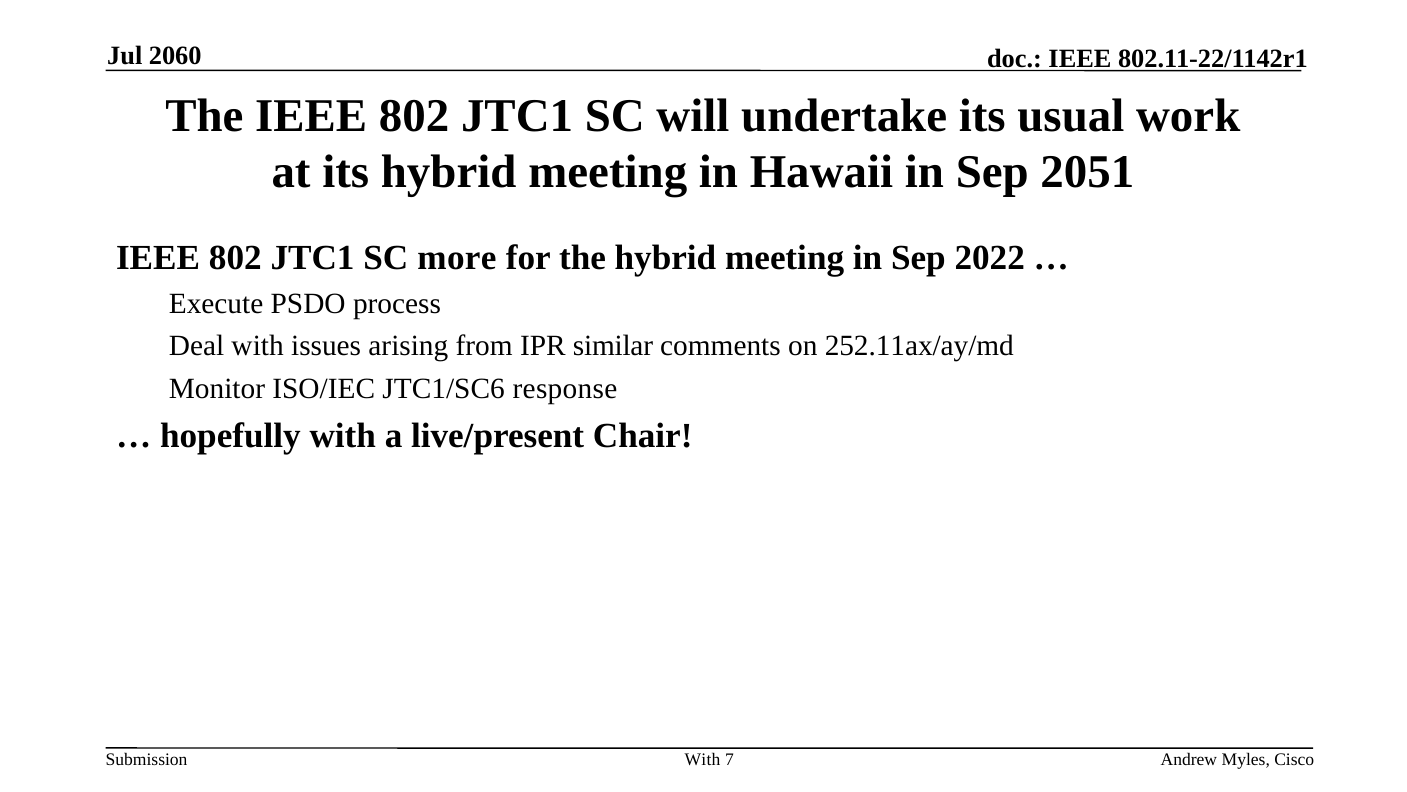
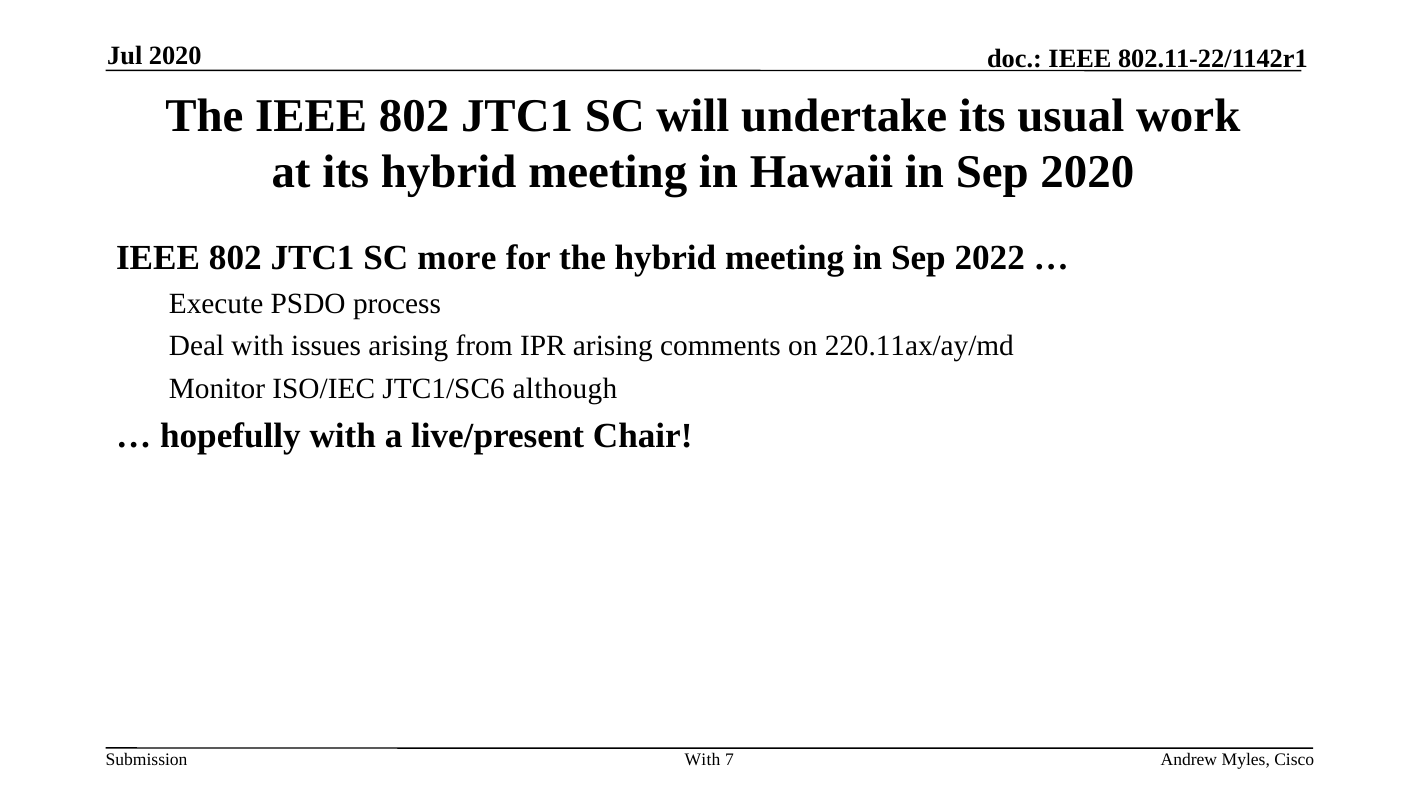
Jul 2060: 2060 -> 2020
Sep 2051: 2051 -> 2020
IPR similar: similar -> arising
252.11ax/ay/md: 252.11ax/ay/md -> 220.11ax/ay/md
response: response -> although
